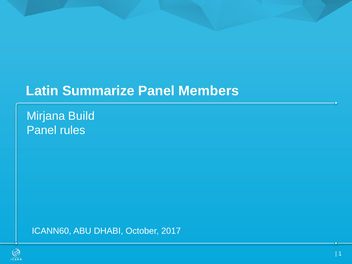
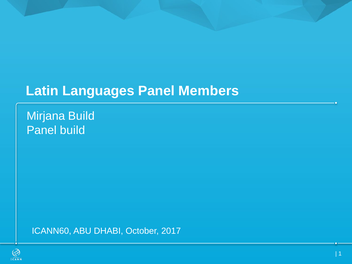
Summarize: Summarize -> Languages
Panel rules: rules -> build
